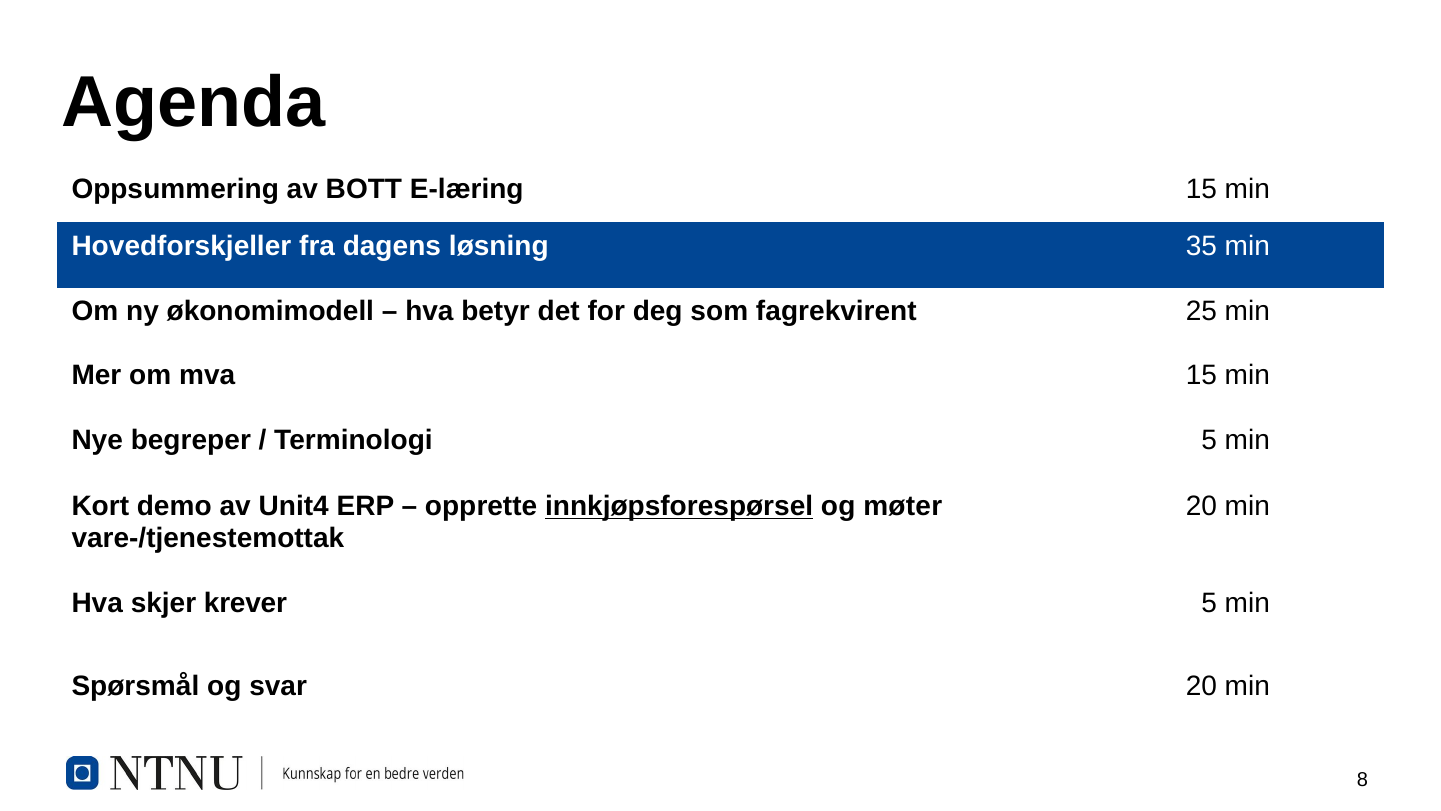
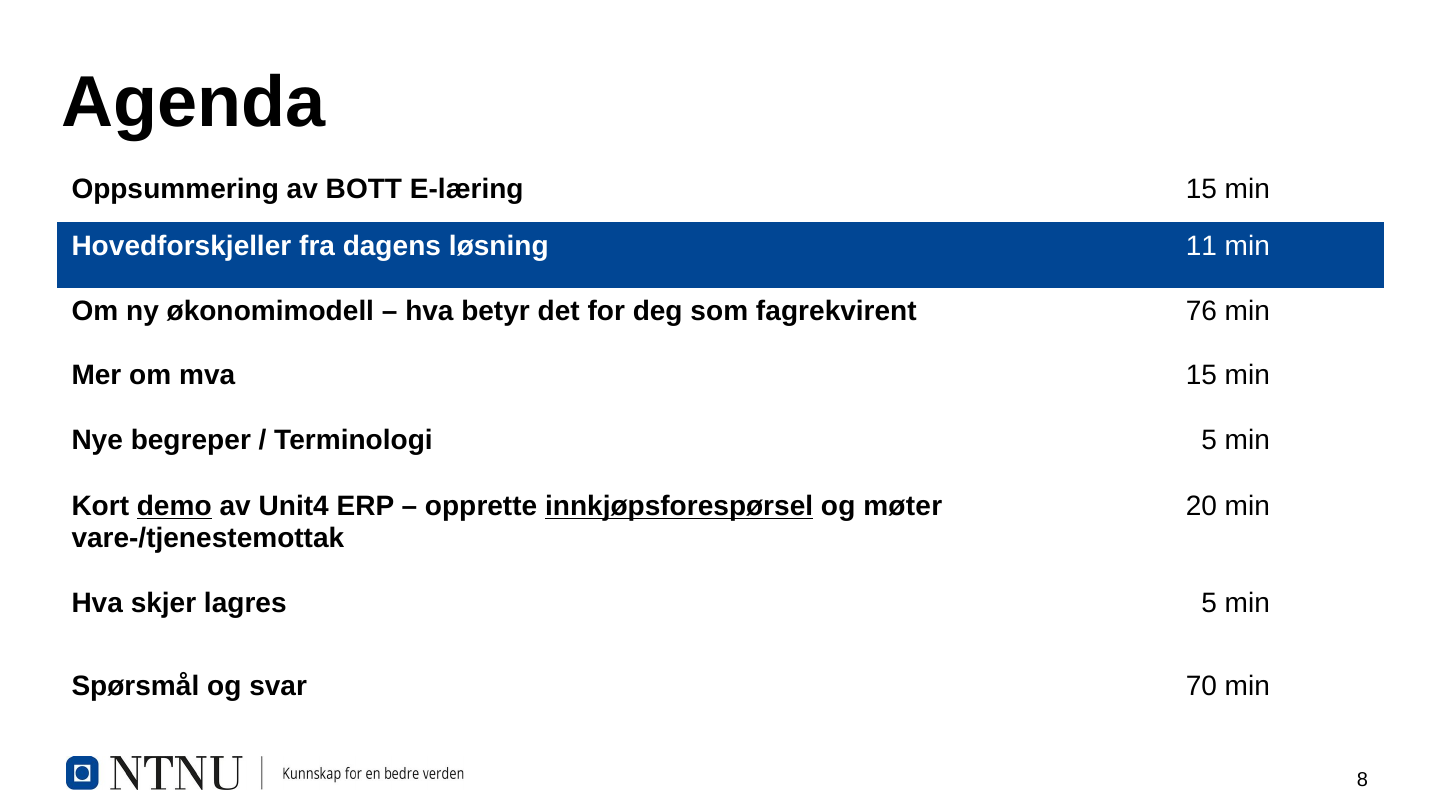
35: 35 -> 11
25: 25 -> 76
demo underline: none -> present
krever: krever -> lagres
svar 20: 20 -> 70
